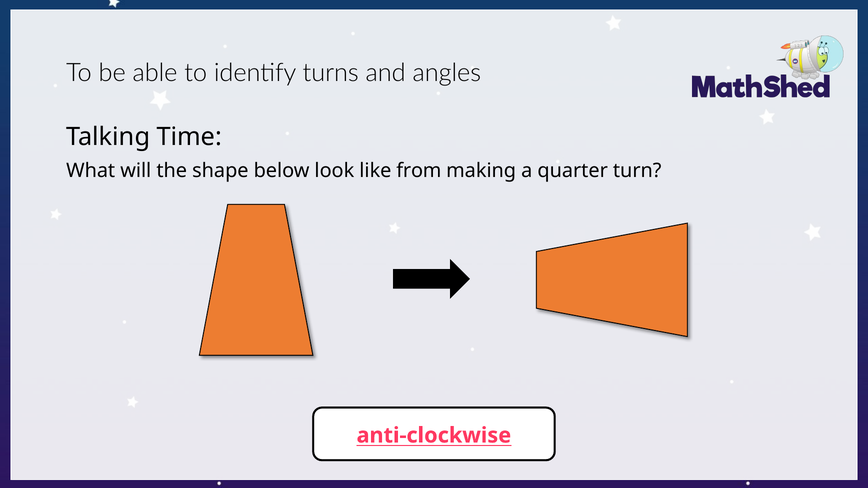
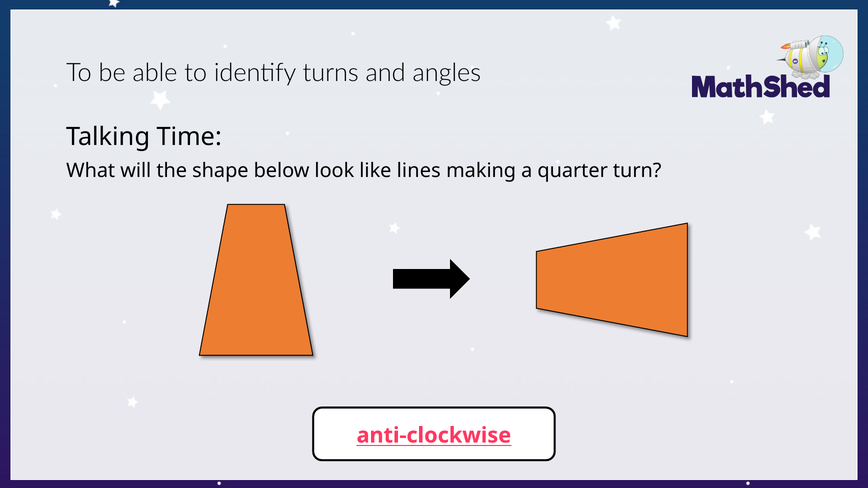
from: from -> lines
